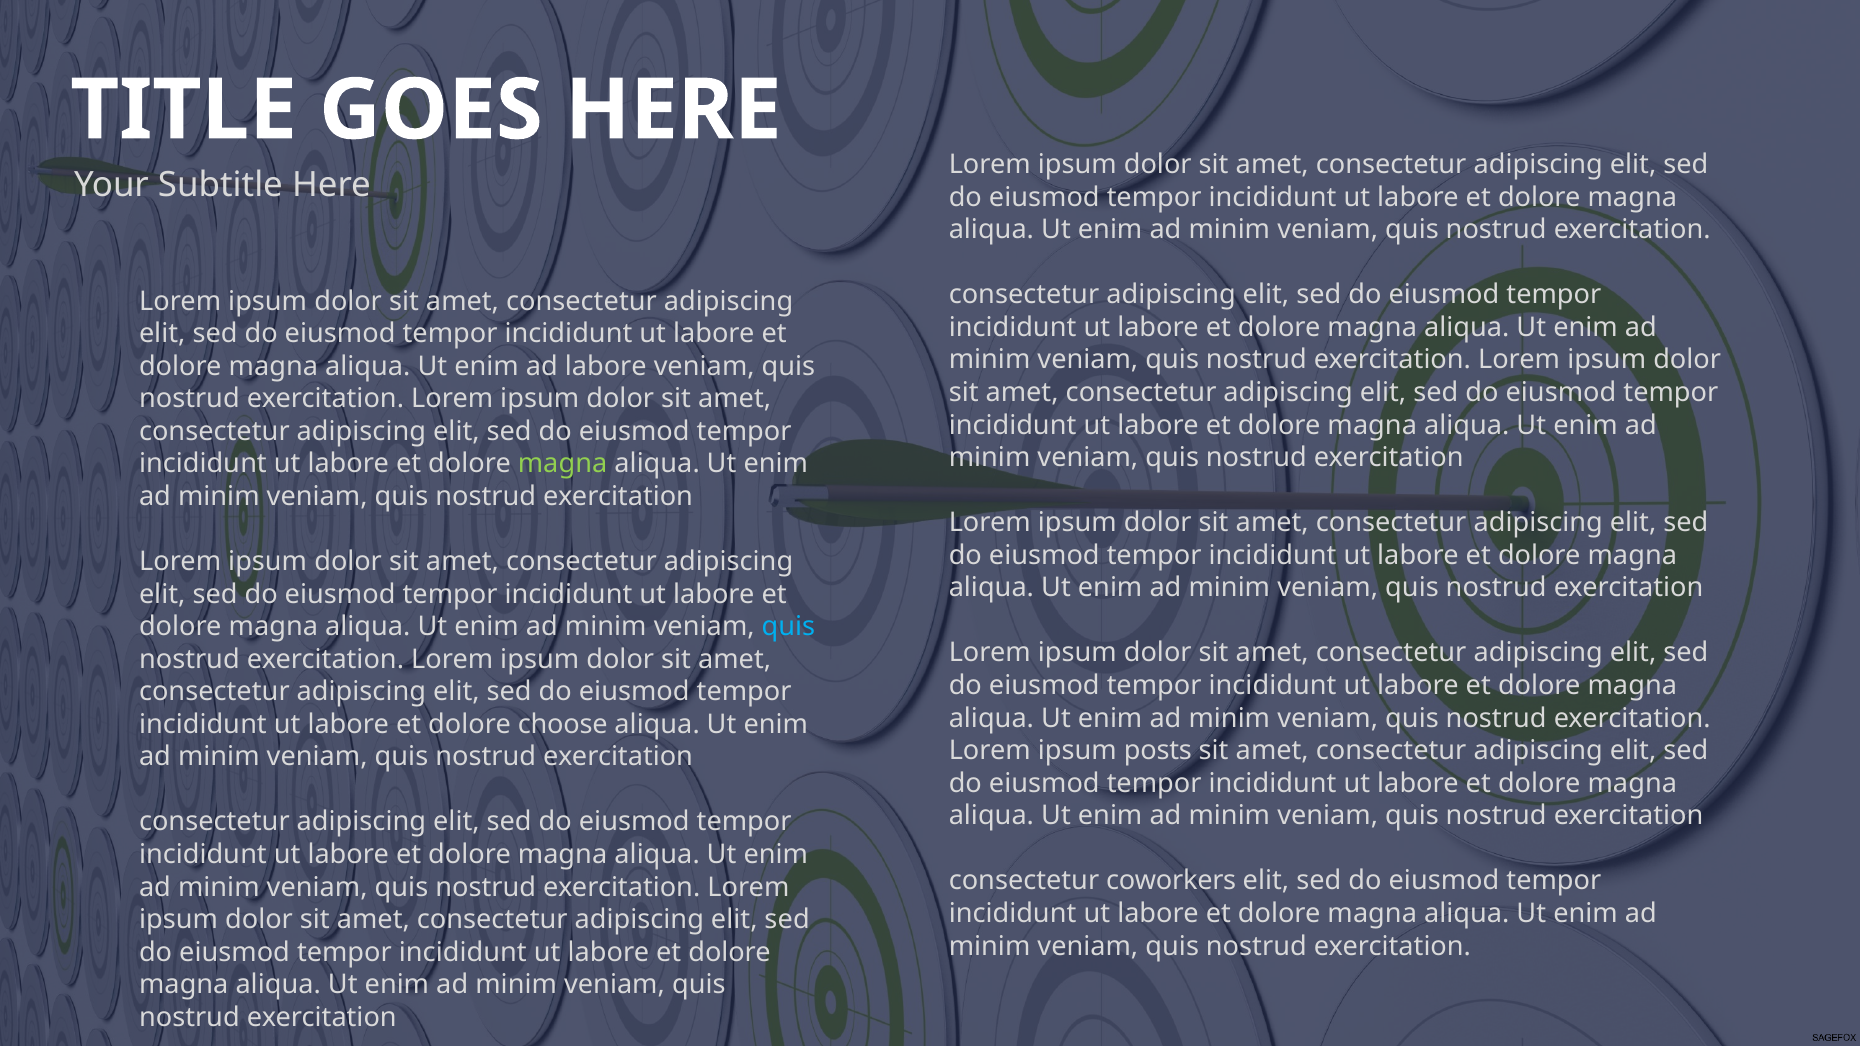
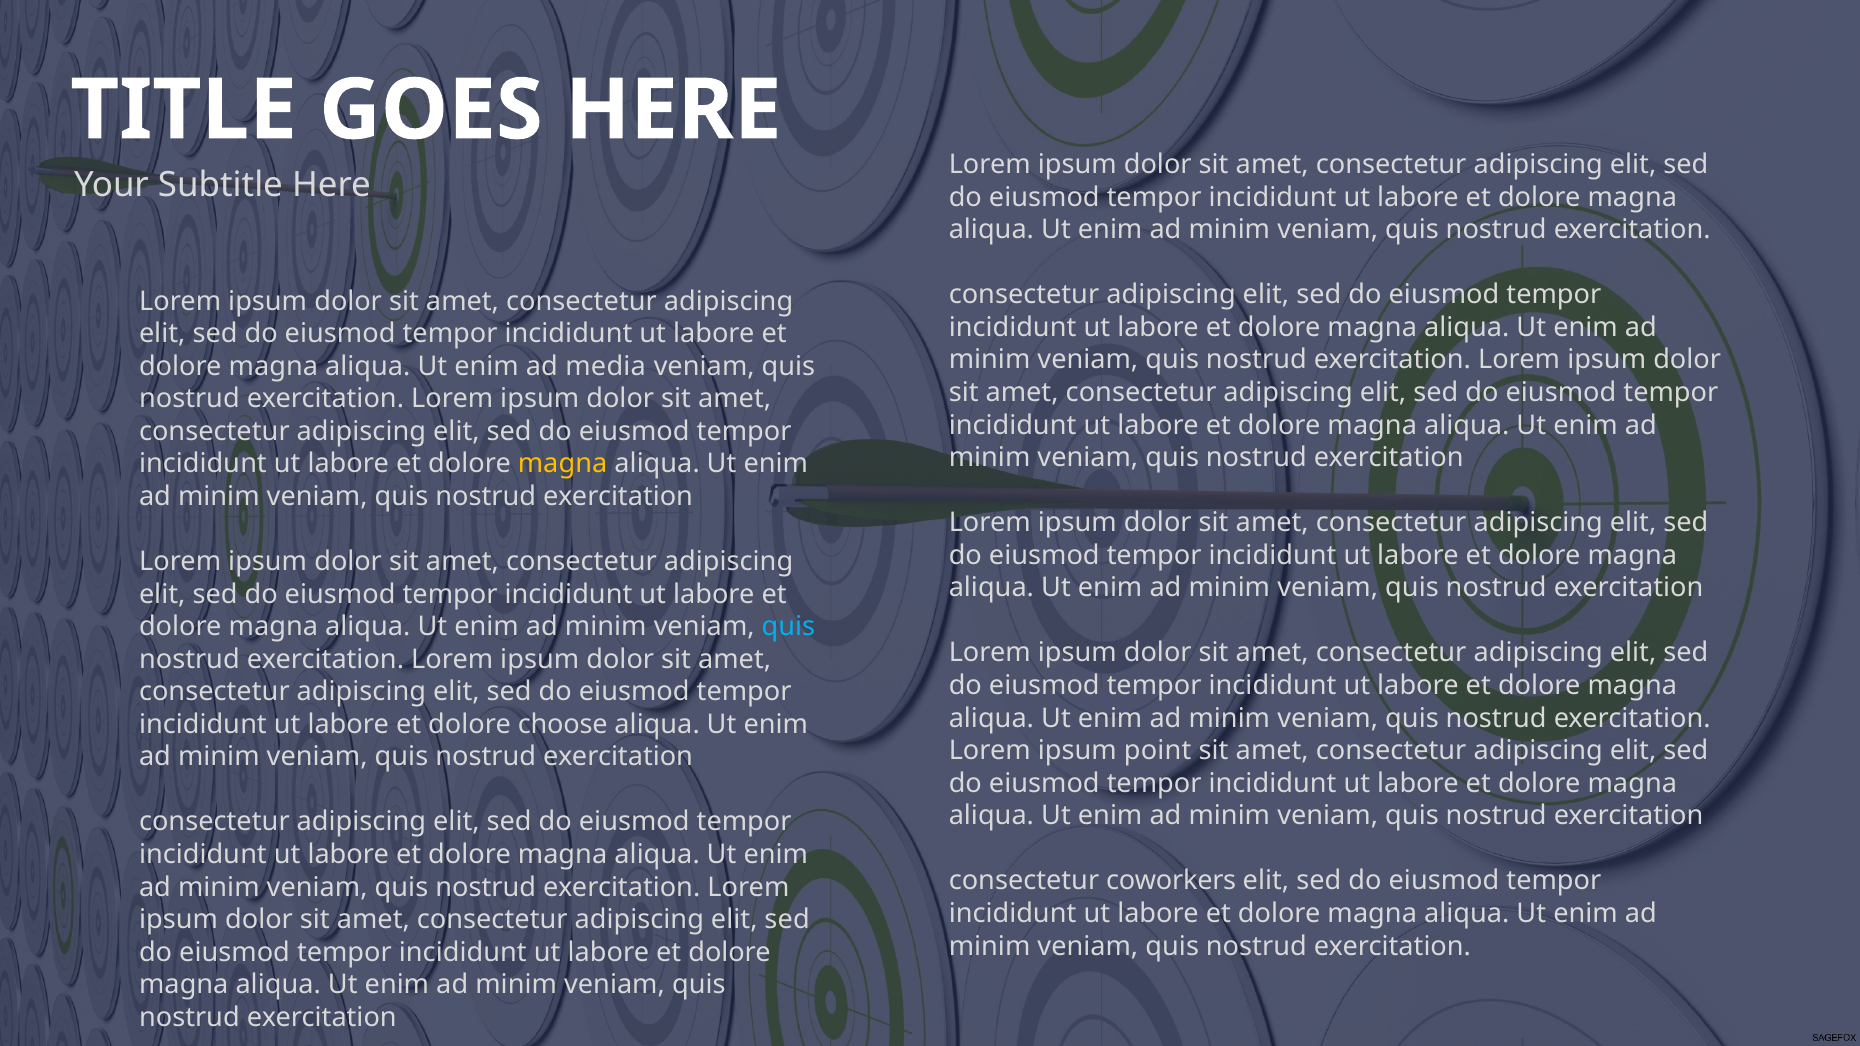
ad labore: labore -> media
magna at (563, 464) colour: light green -> yellow
posts: posts -> point
